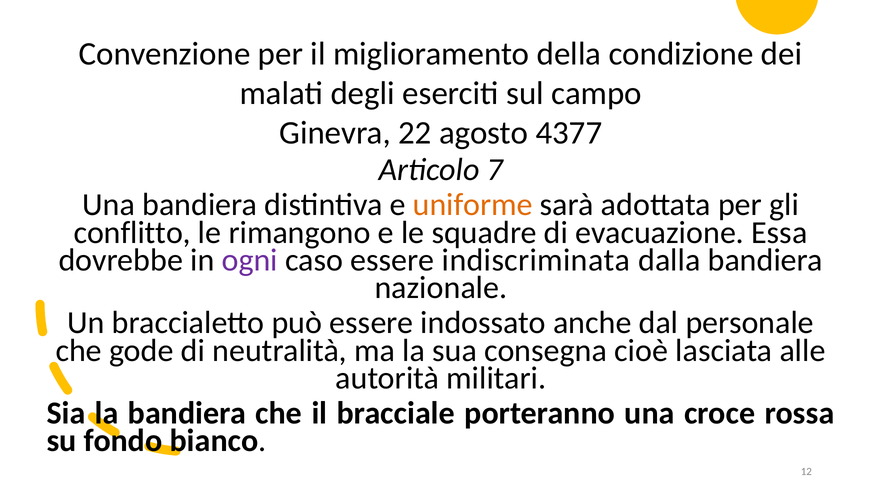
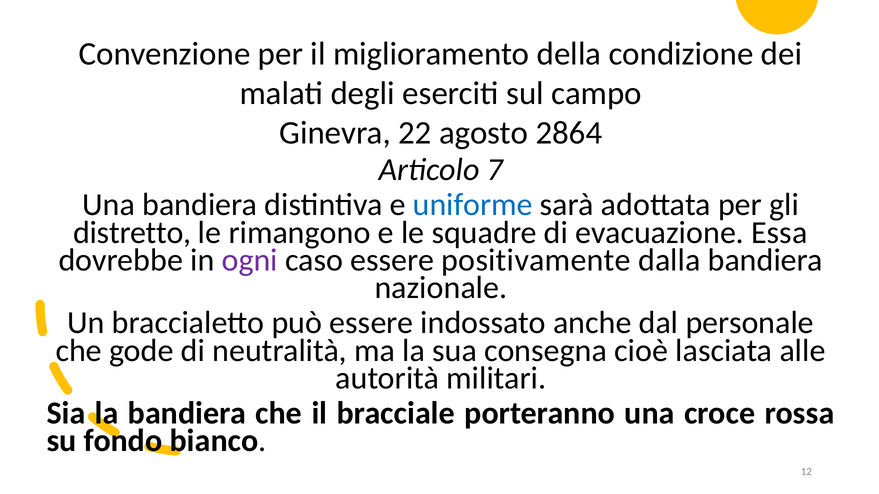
4377: 4377 -> 2864
uniforme colour: orange -> blue
conflitto: conflitto -> distretto
indiscriminata: indiscriminata -> positivamente
